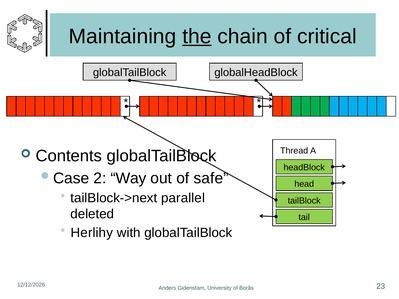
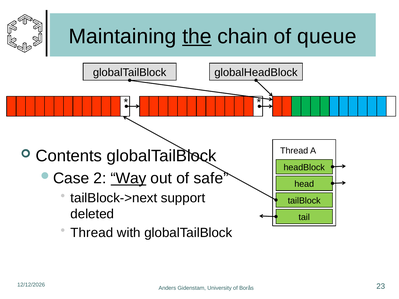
critical: critical -> queue
Way underline: none -> present
parallel: parallel -> support
Herlihy at (92, 233): Herlihy -> Thread
